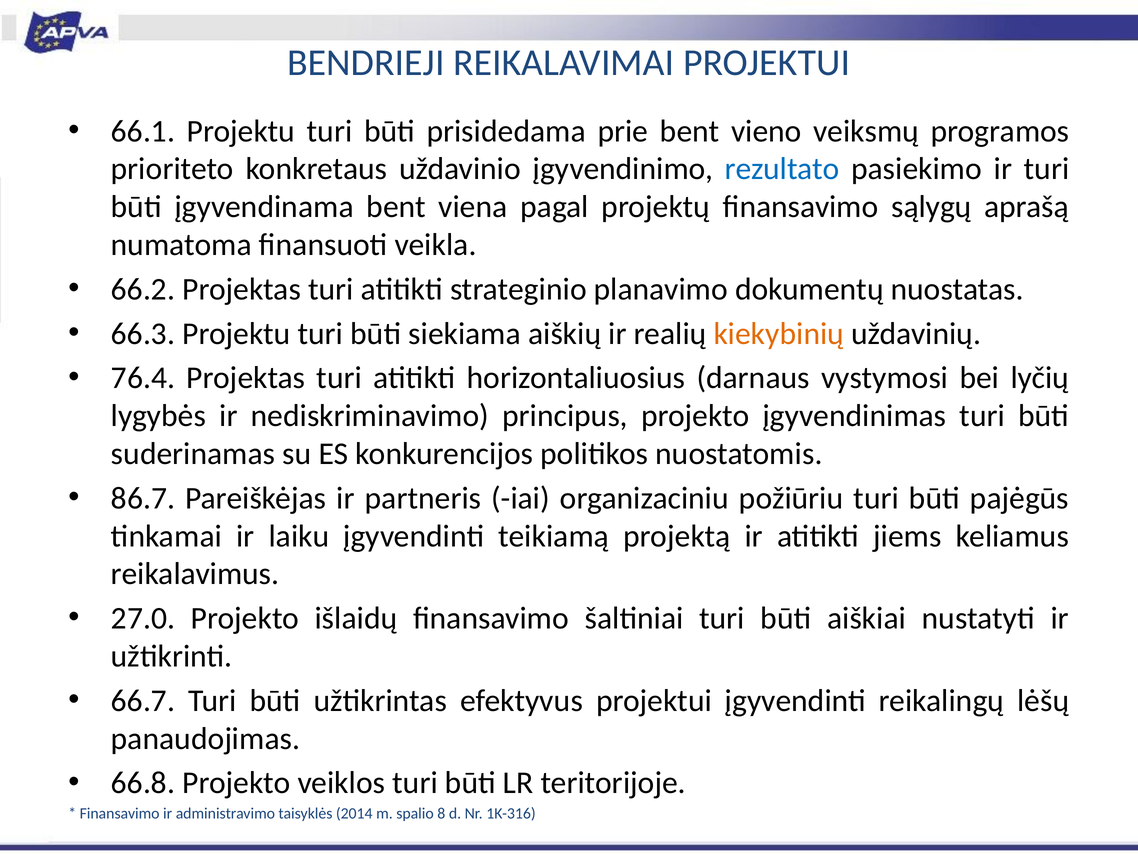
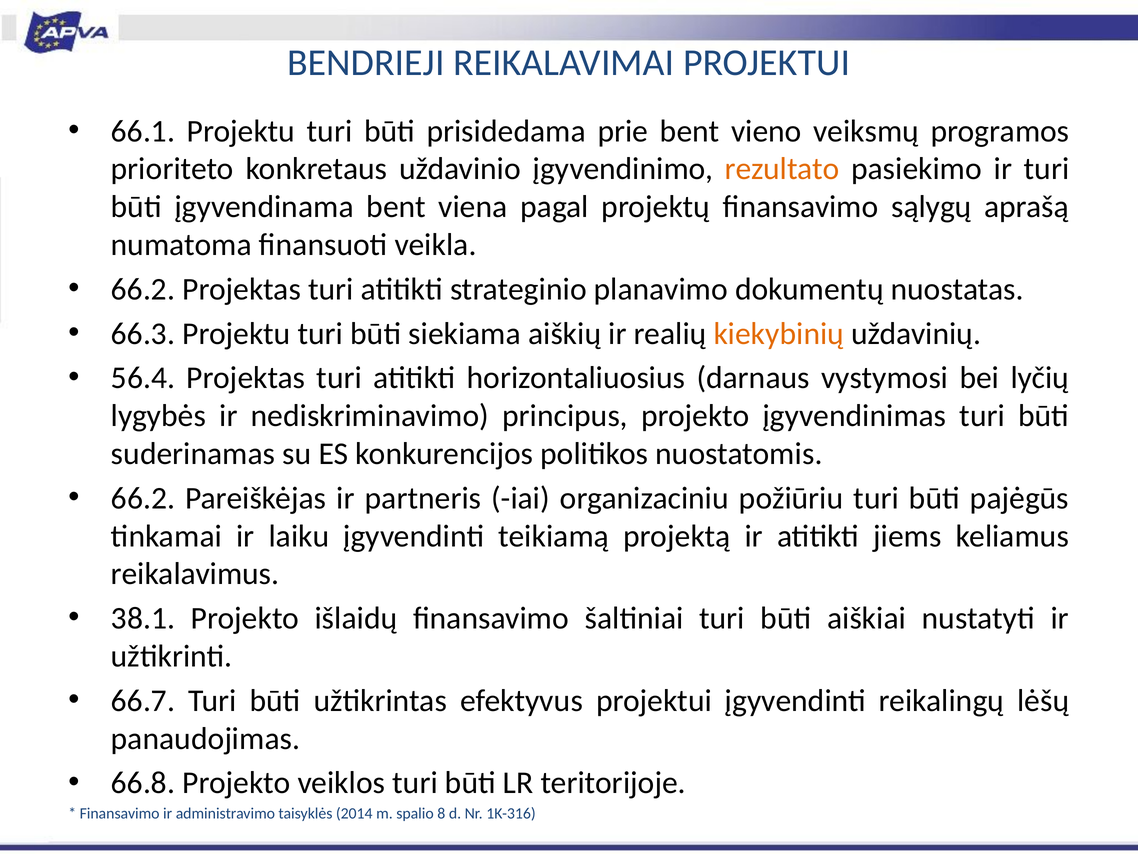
rezultato colour: blue -> orange
76.4: 76.4 -> 56.4
86.7 at (143, 498): 86.7 -> 66.2
27.0: 27.0 -> 38.1
